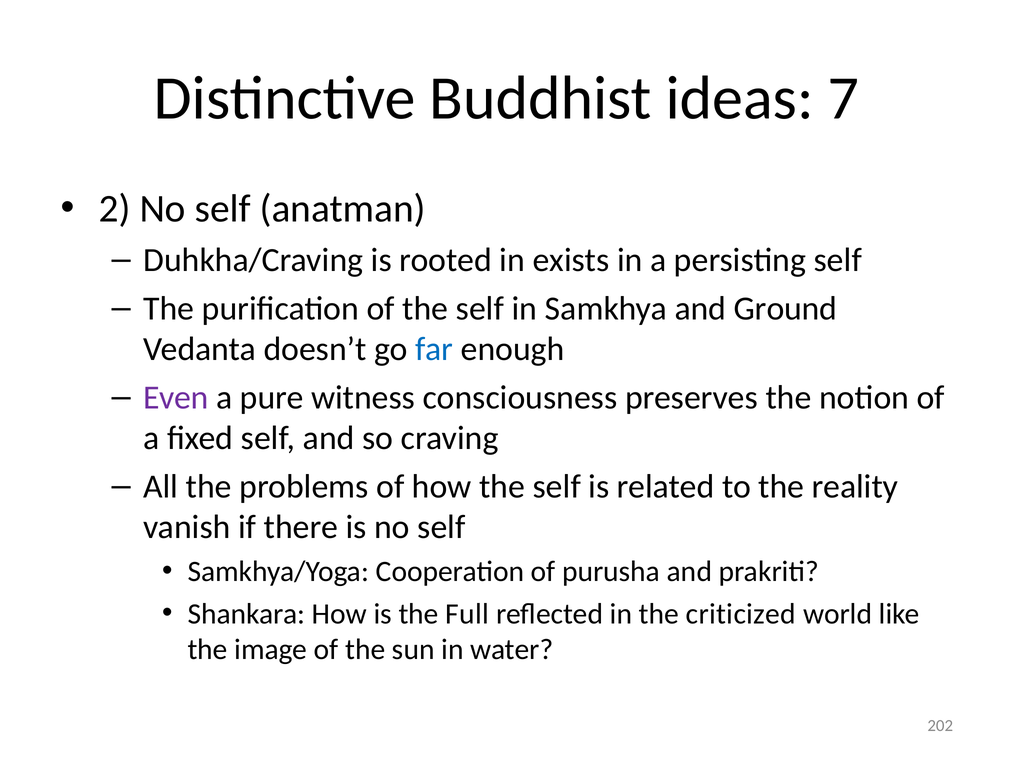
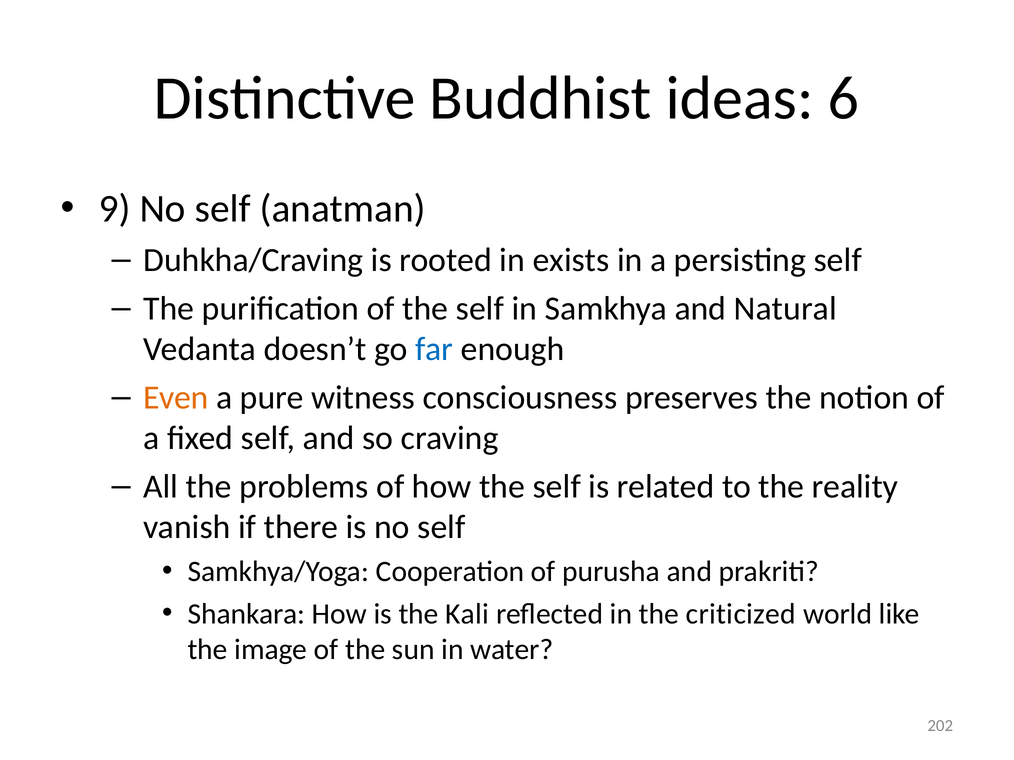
7: 7 -> 6
2: 2 -> 9
Ground: Ground -> Natural
Even colour: purple -> orange
Full: Full -> Kali
